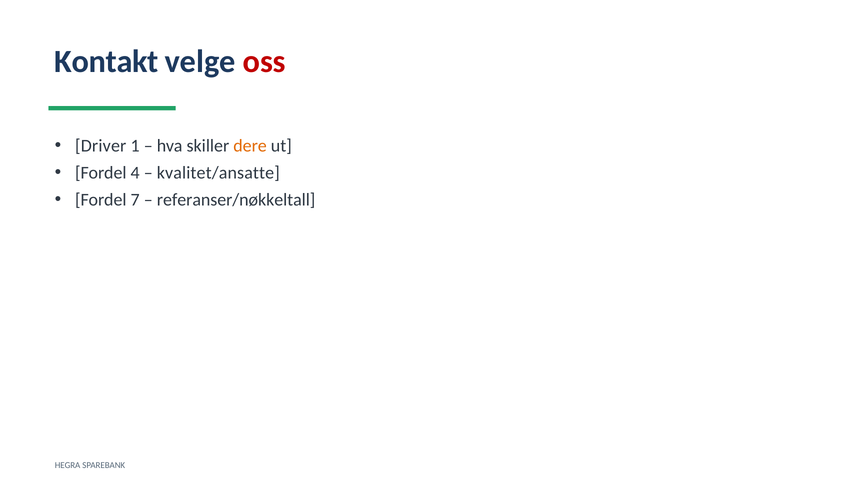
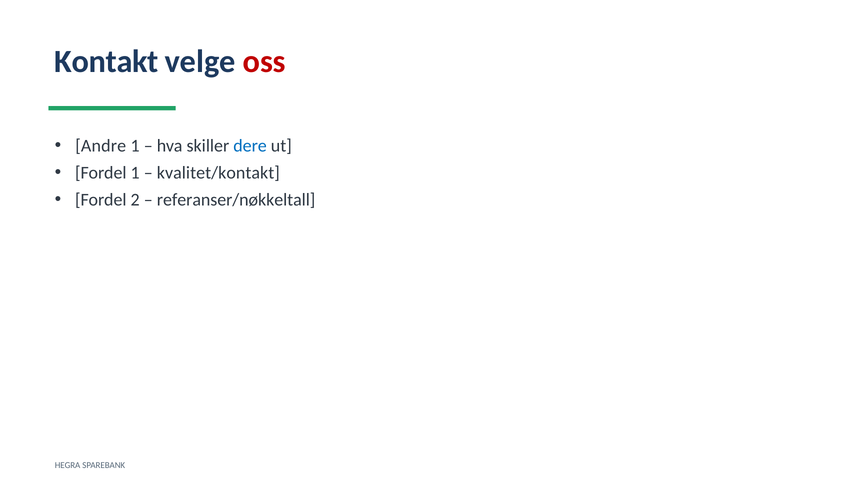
Driver: Driver -> Andre
dere colour: orange -> blue
Fordel 4: 4 -> 1
kvalitet/ansatte: kvalitet/ansatte -> kvalitet/kontakt
7: 7 -> 2
